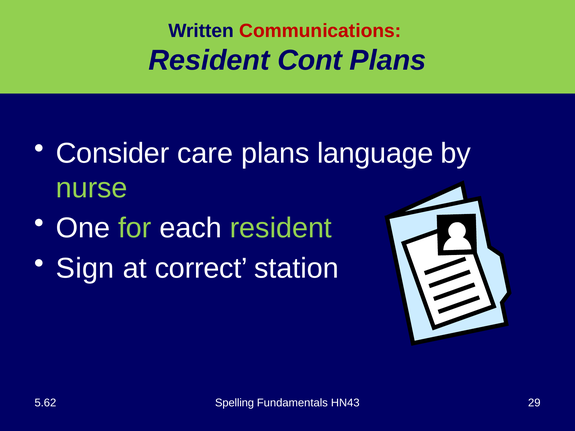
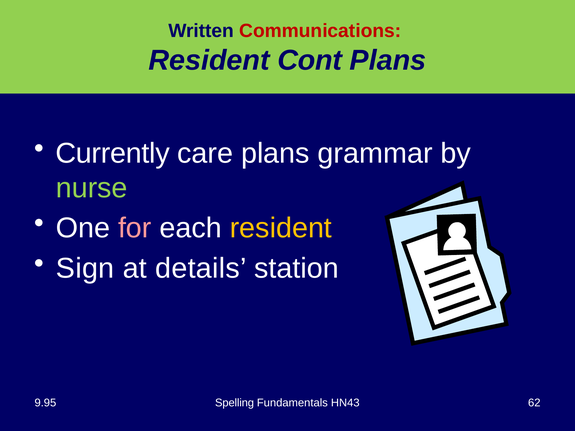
Consider: Consider -> Currently
language: language -> grammar
for colour: light green -> pink
resident at (281, 228) colour: light green -> yellow
correct: correct -> details
5.62: 5.62 -> 9.95
29: 29 -> 62
